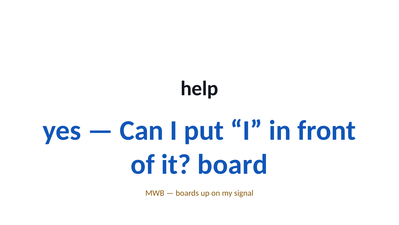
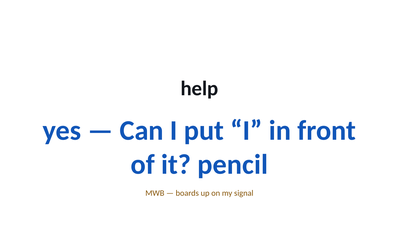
board: board -> pencil
